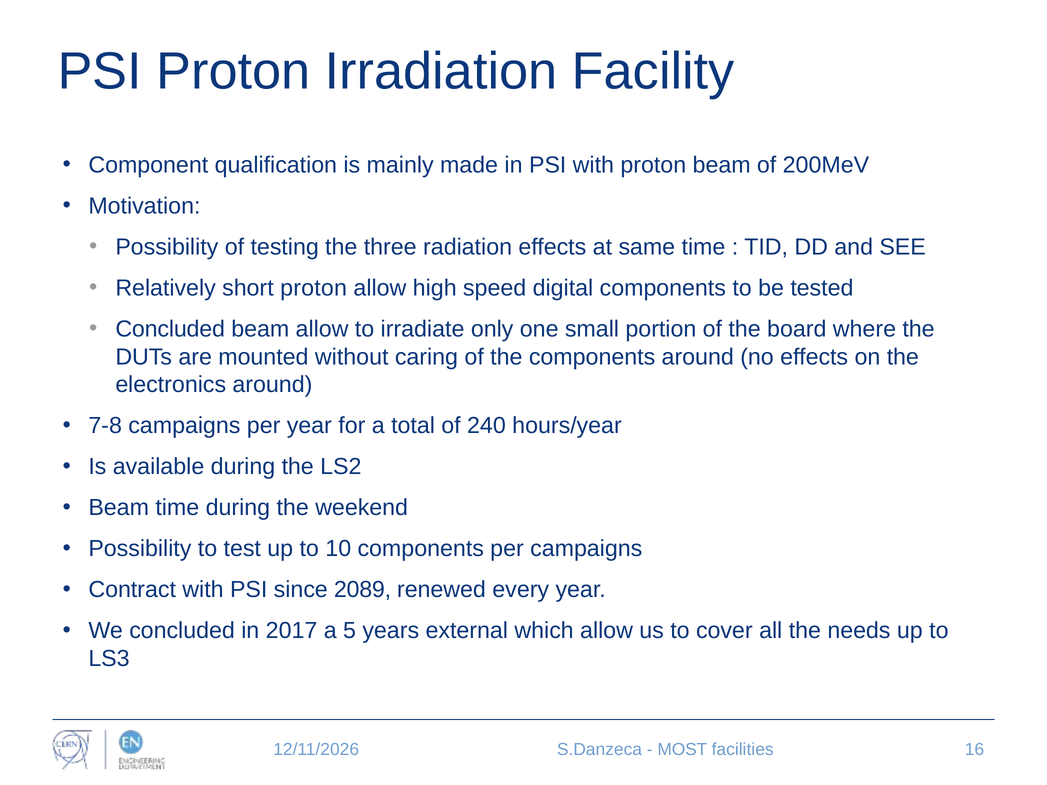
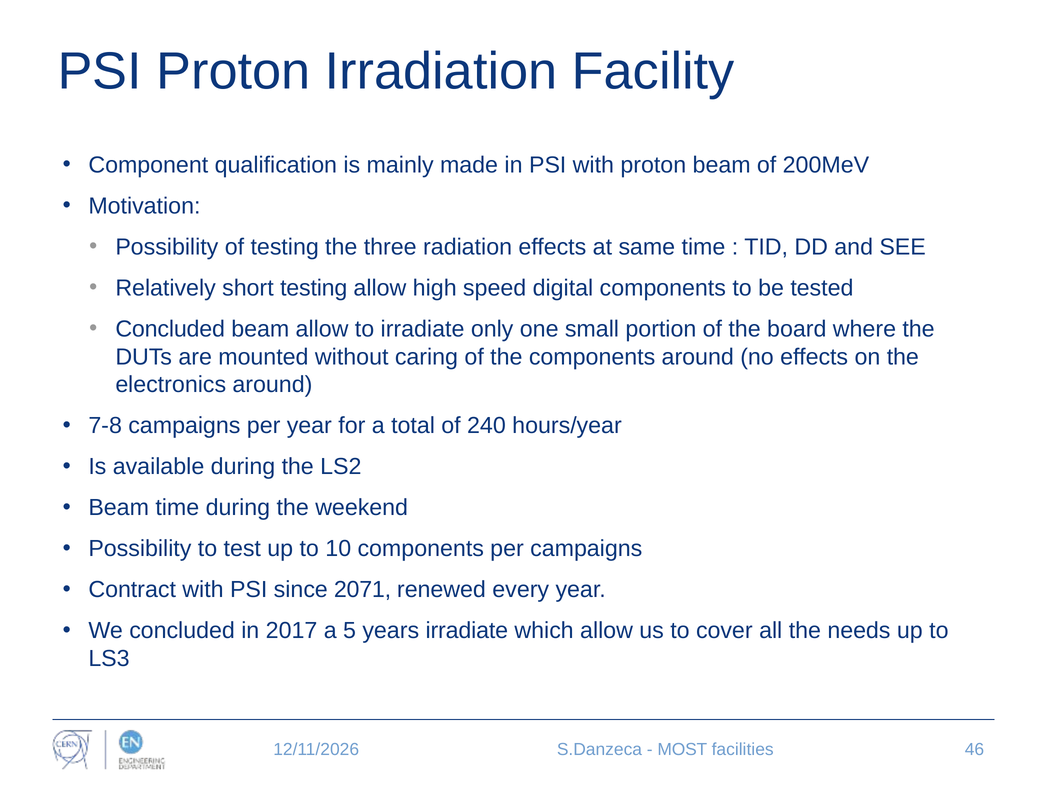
short proton: proton -> testing
2089: 2089 -> 2071
years external: external -> irradiate
16: 16 -> 46
